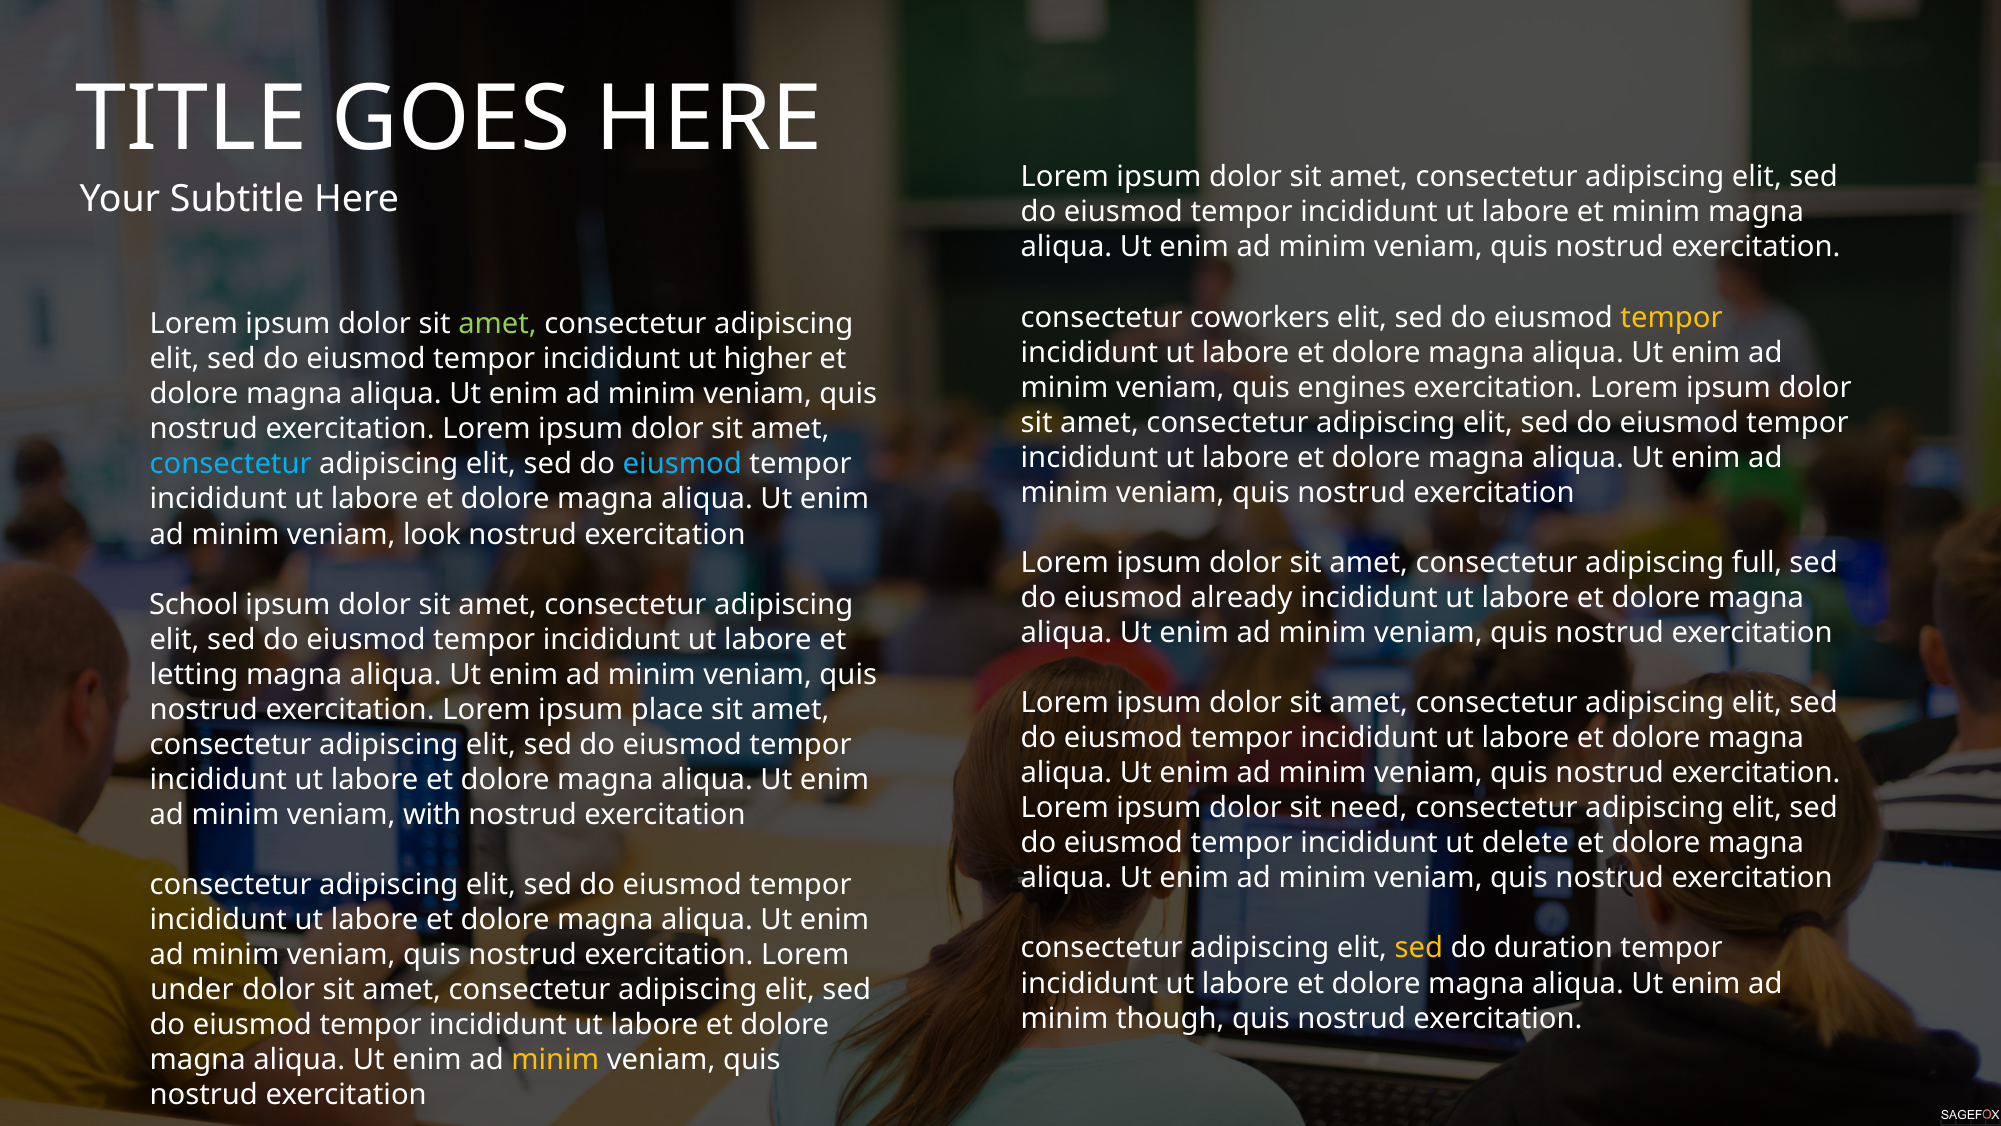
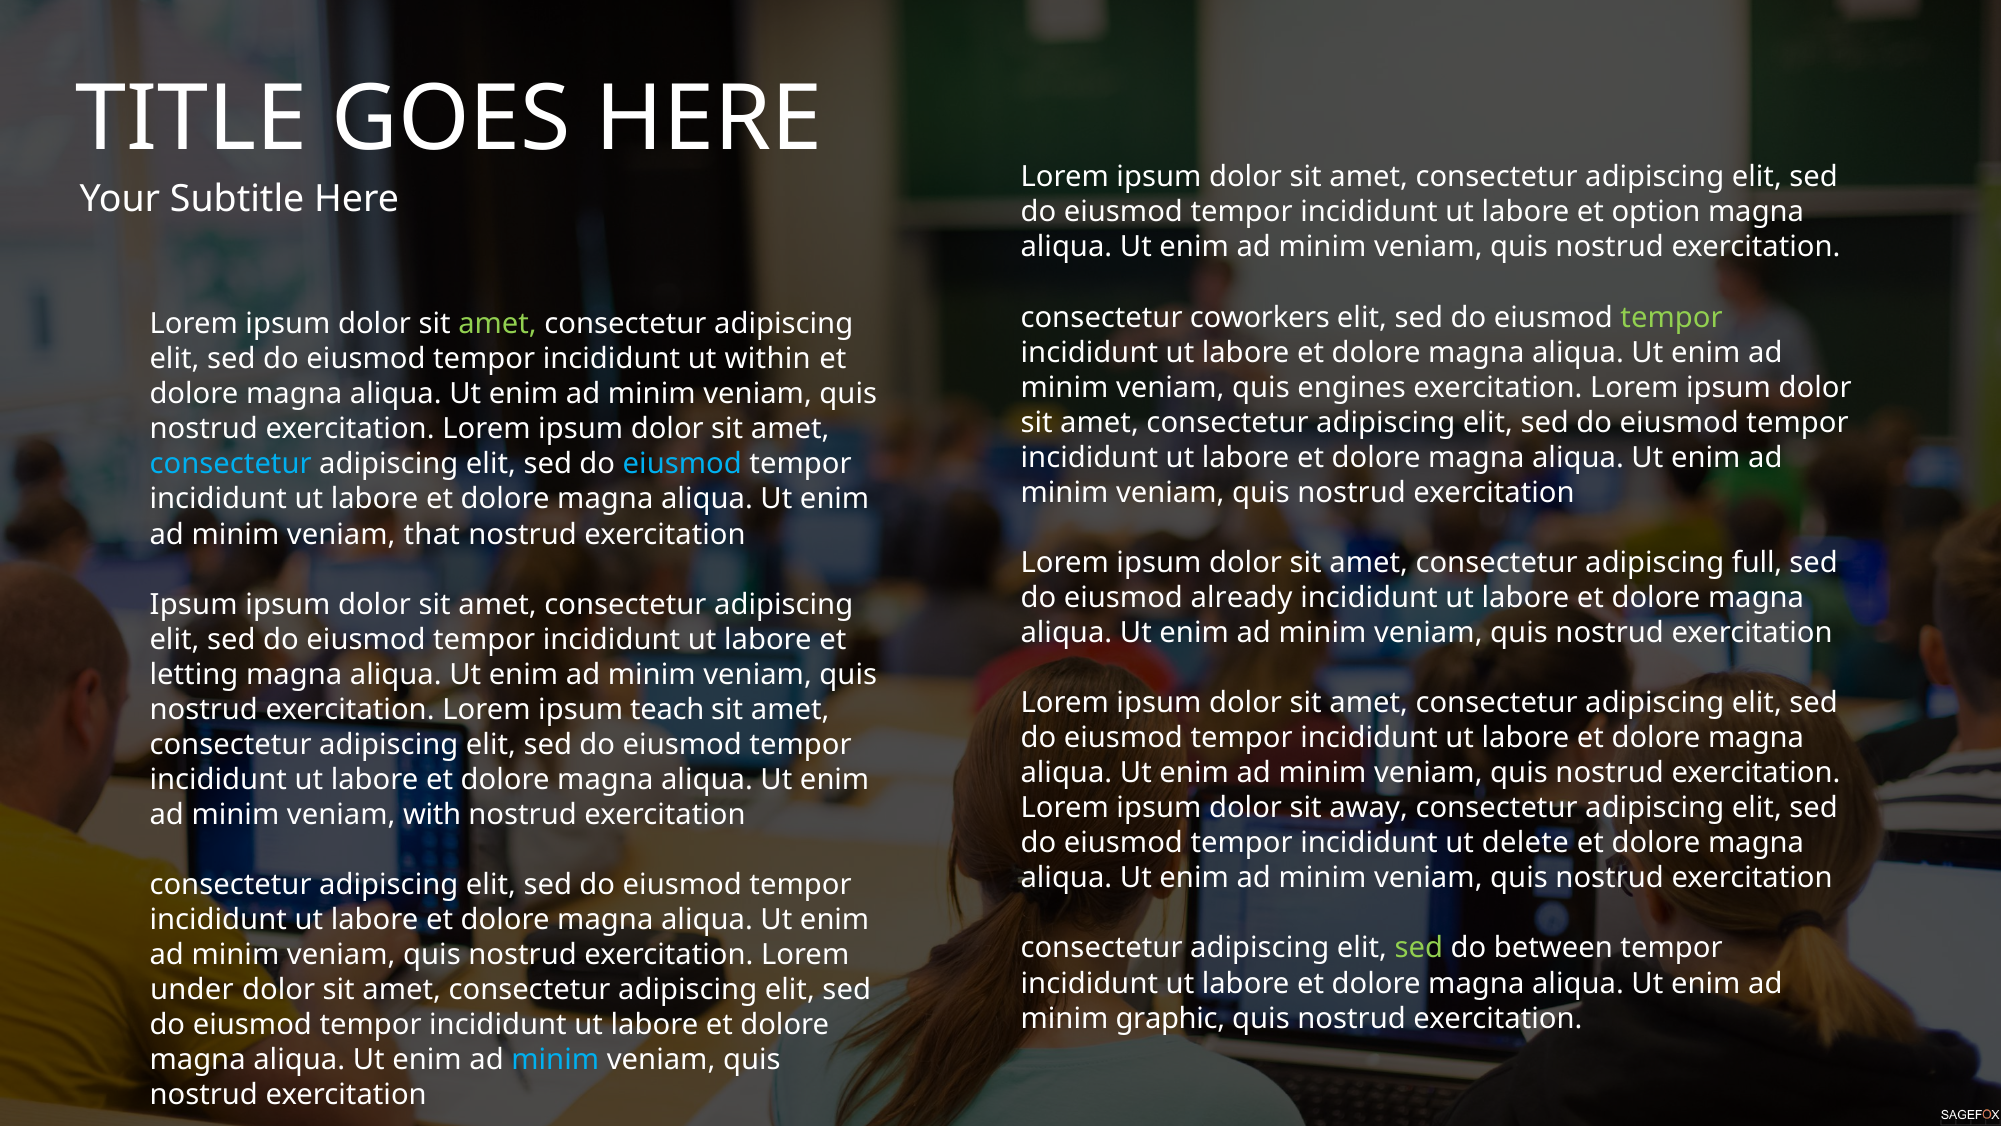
et minim: minim -> option
tempor at (1672, 317) colour: yellow -> light green
higher: higher -> within
look: look -> that
School at (194, 604): School -> Ipsum
place: place -> teach
need: need -> away
sed at (1419, 948) colour: yellow -> light green
duration: duration -> between
though: though -> graphic
minim at (555, 1060) colour: yellow -> light blue
